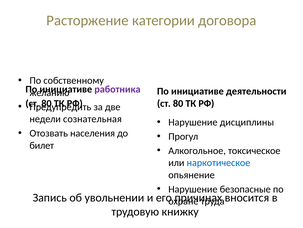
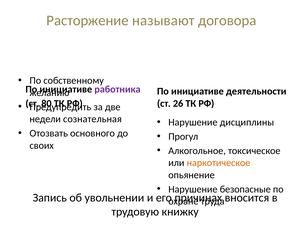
категории: категории -> называют
80 at (178, 103): 80 -> 26
населения: населения -> основного
билет: билет -> своих
наркотическое colour: blue -> orange
